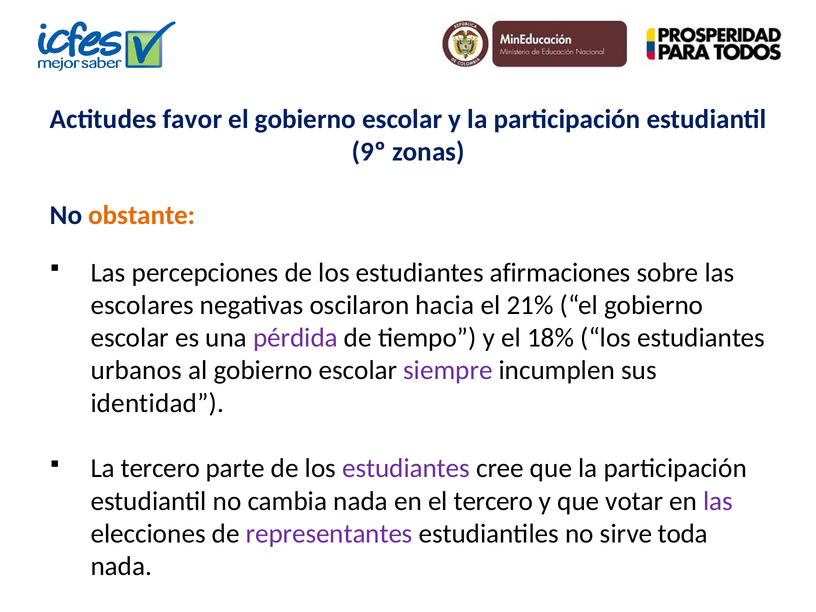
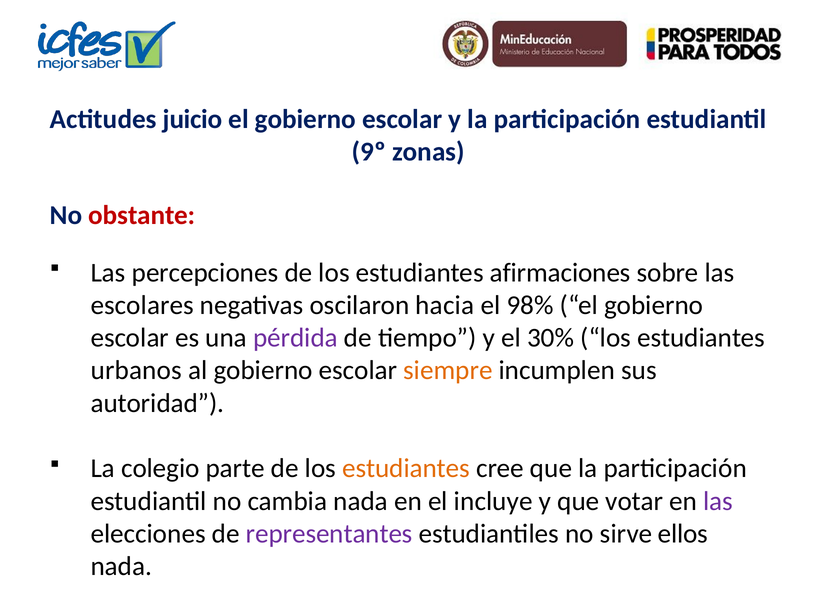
favor: favor -> juicio
obstante colour: orange -> red
21%: 21% -> 98%
18%: 18% -> 30%
siempre colour: purple -> orange
identidad: identidad -> autoridad
La tercero: tercero -> colegio
estudiantes at (406, 468) colour: purple -> orange
el tercero: tercero -> incluye
toda: toda -> ellos
